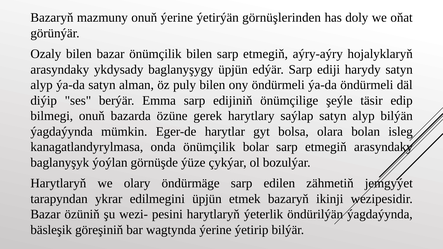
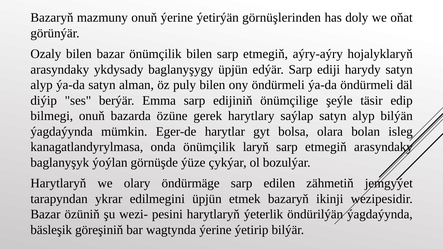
bolar: bolar -> laryň
